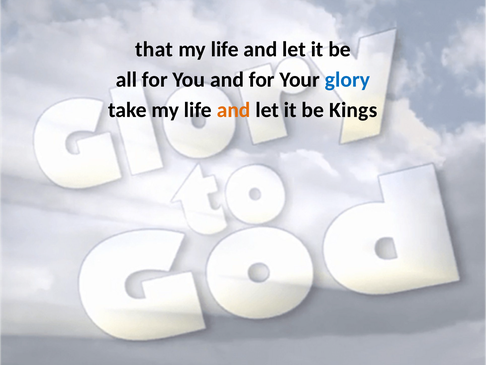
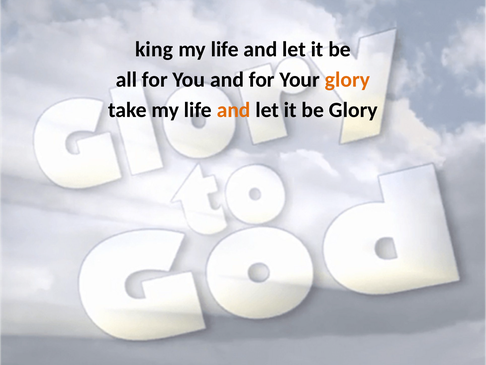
that: that -> king
glory at (347, 80) colour: blue -> orange
be Kings: Kings -> Glory
